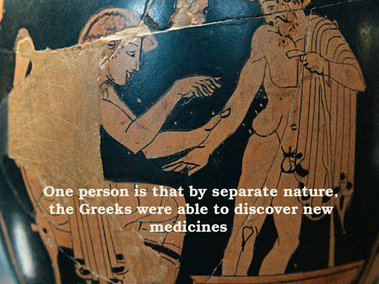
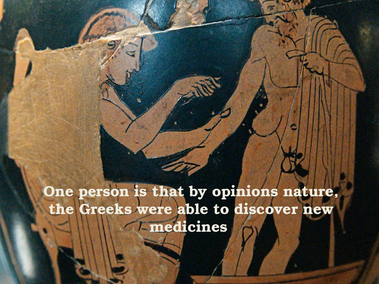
separate: separate -> opinions
